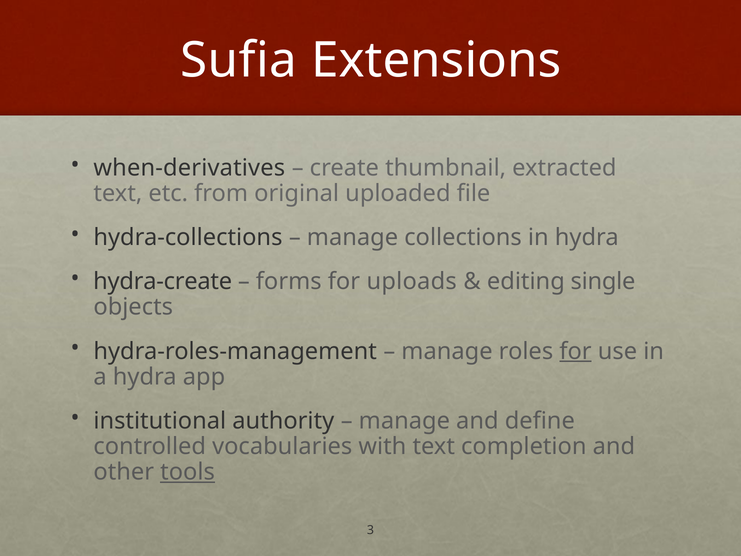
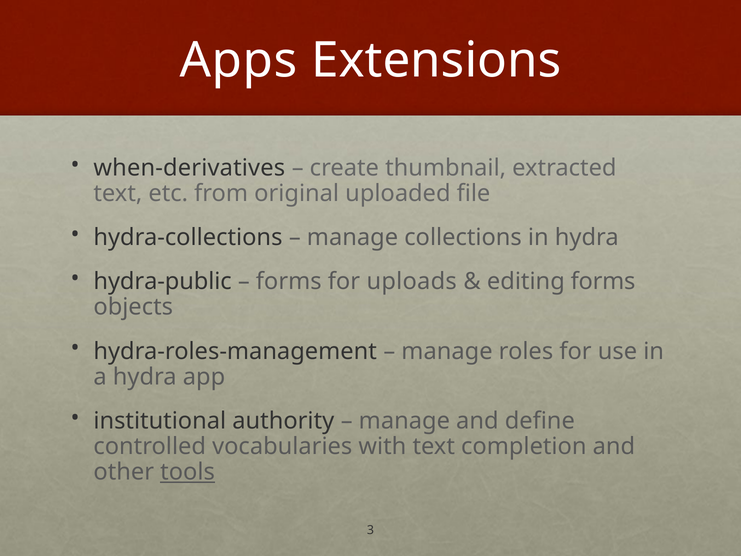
Sufia: Sufia -> Apps
hydra-create: hydra-create -> hydra-public
editing single: single -> forms
for at (576, 351) underline: present -> none
